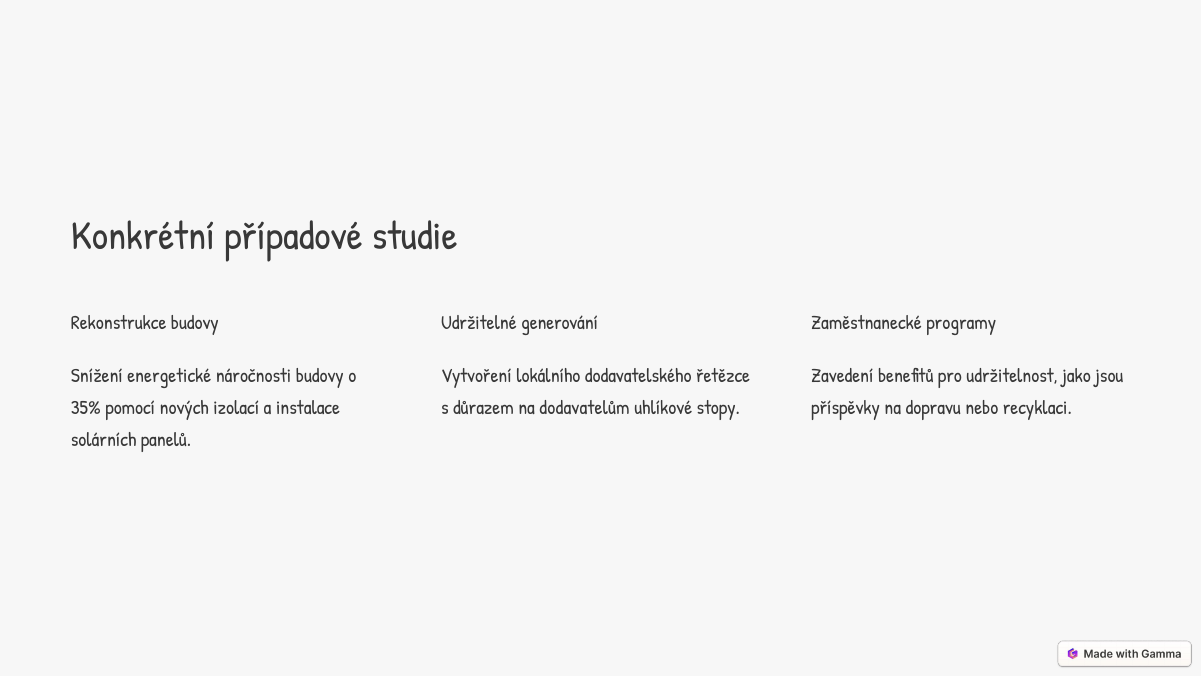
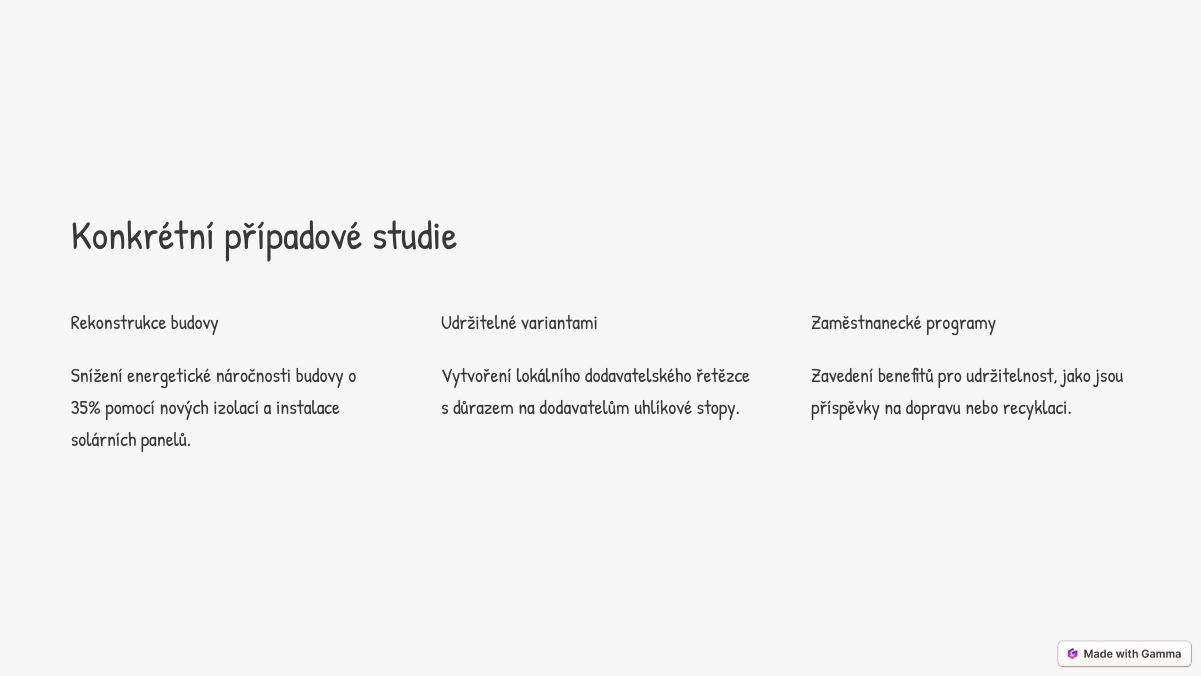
generování: generování -> variantami
